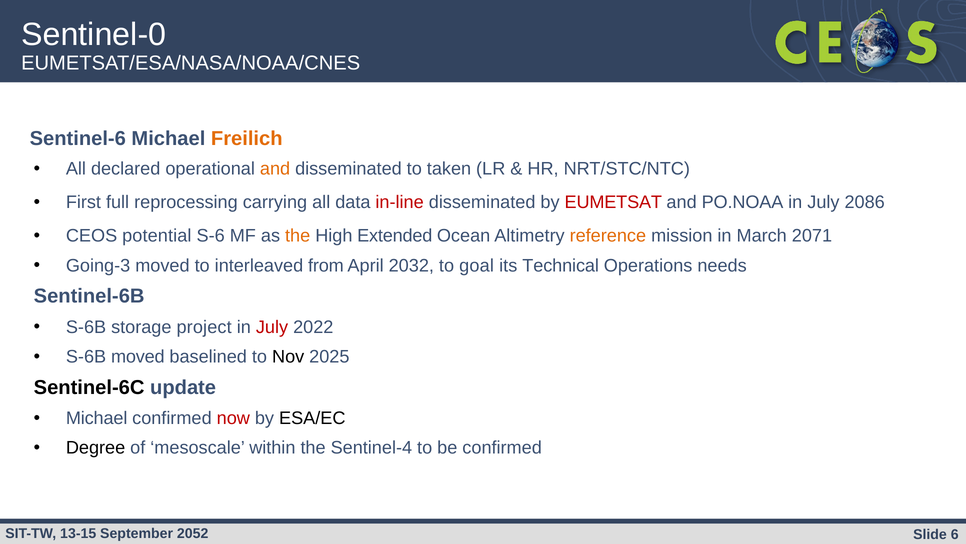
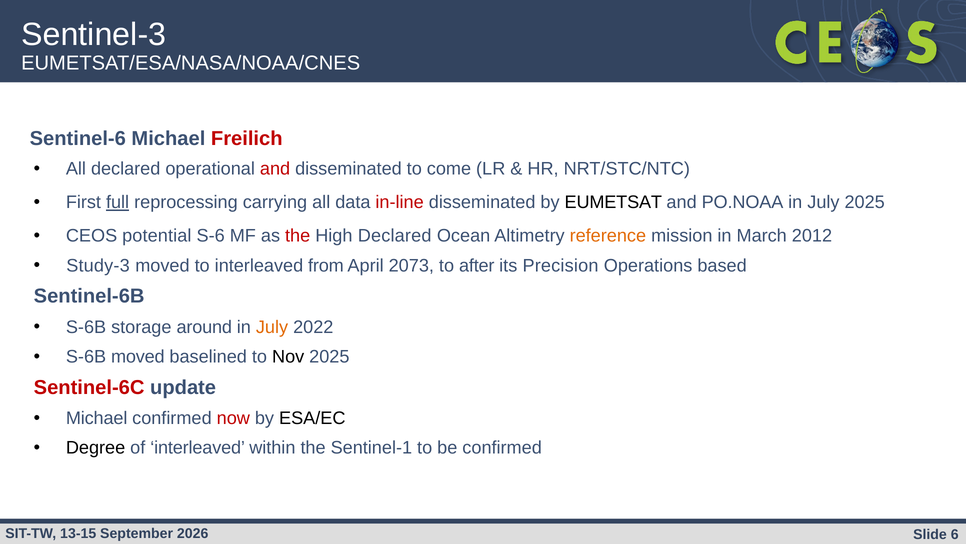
Sentinel-0: Sentinel-0 -> Sentinel-3
Freilich colour: orange -> red
and at (275, 169) colour: orange -> red
taken: taken -> come
full underline: none -> present
EUMETSAT colour: red -> black
July 2086: 2086 -> 2025
the at (298, 236) colour: orange -> red
High Extended: Extended -> Declared
2071: 2071 -> 2012
Going-3: Going-3 -> Study-3
2032: 2032 -> 2073
goal: goal -> after
Technical: Technical -> Precision
needs: needs -> based
project: project -> around
July at (272, 327) colour: red -> orange
Sentinel-6C colour: black -> red
of mesoscale: mesoscale -> interleaved
Sentinel-4: Sentinel-4 -> Sentinel-1
2052: 2052 -> 2026
